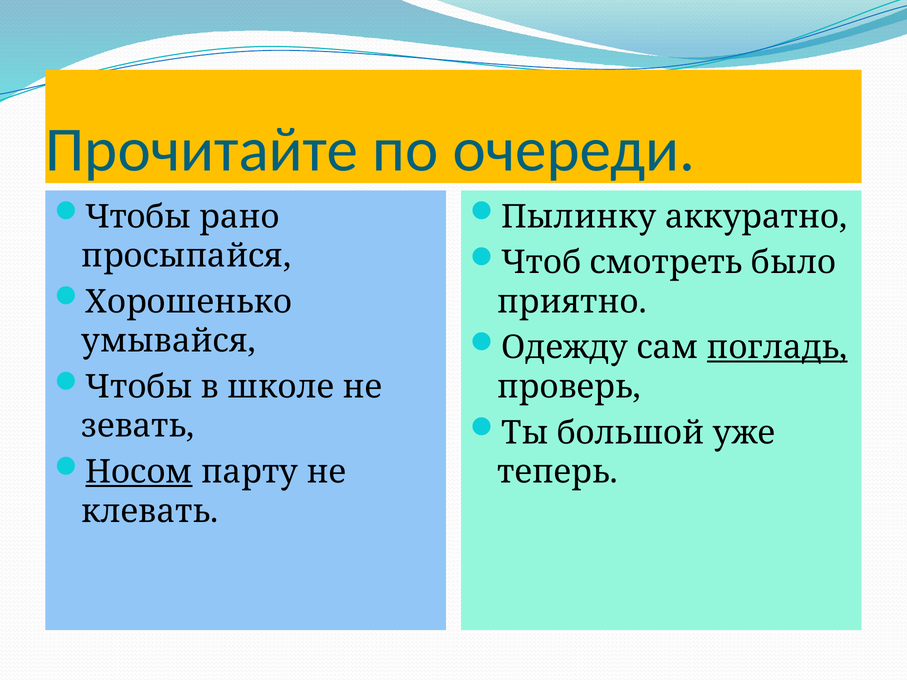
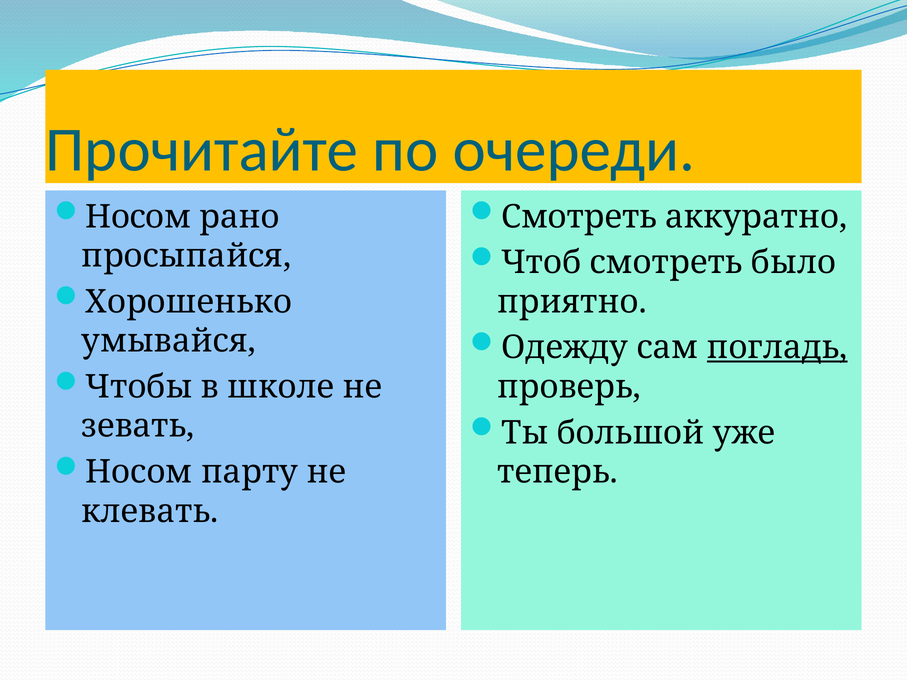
Чтобы at (138, 217): Чтобы -> Носом
Пылинку at (579, 217): Пылинку -> Смотреть
Носом at (139, 472) underline: present -> none
